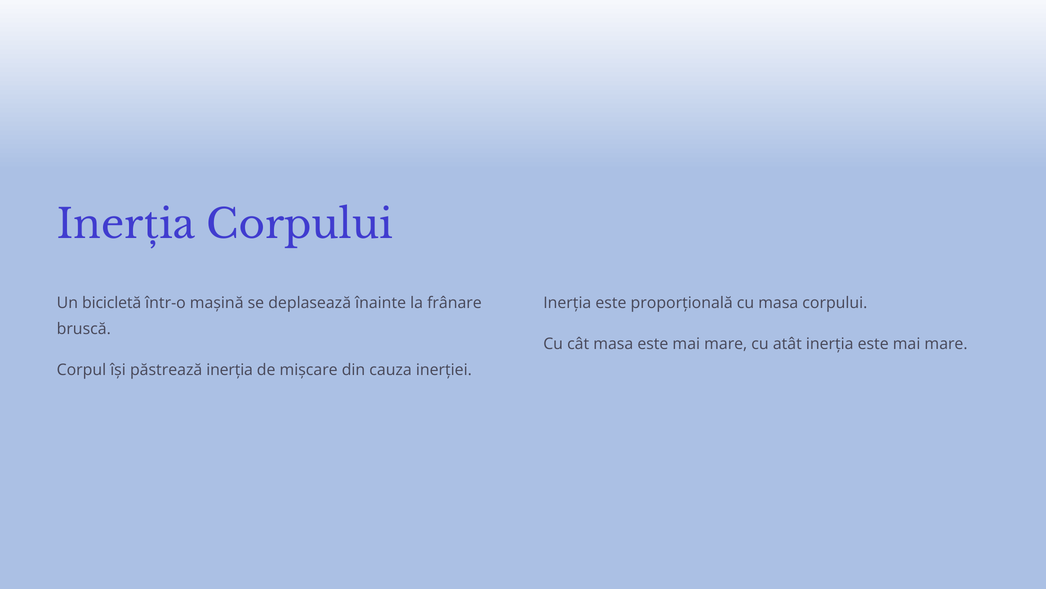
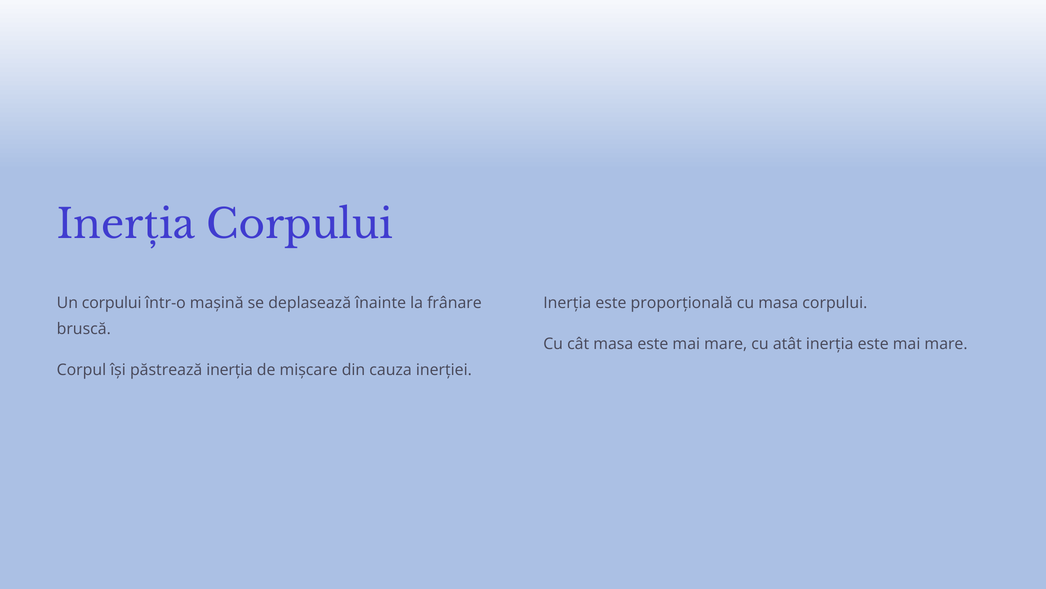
Un bicicletă: bicicletă -> corpului
